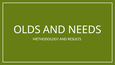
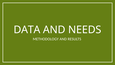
OLDS: OLDS -> DATA
